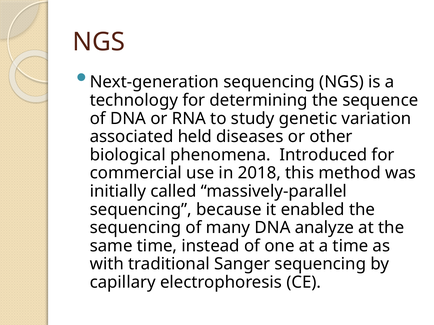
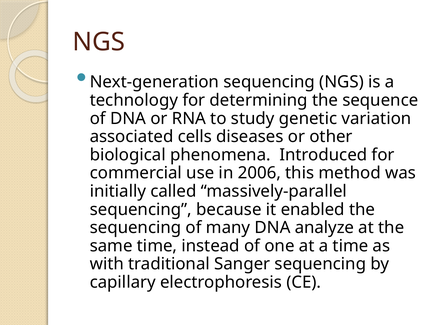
held: held -> cells
2018: 2018 -> 2006
